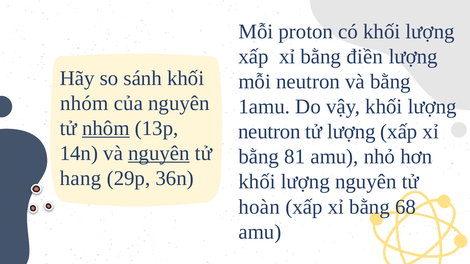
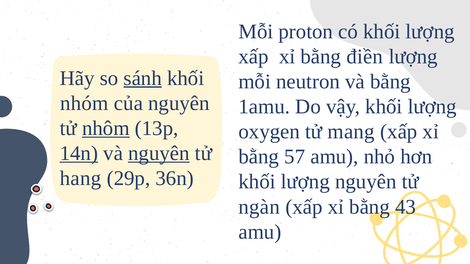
sánh underline: none -> present
neutron at (269, 132): neutron -> oxygen
tử lượng: lượng -> mang
14n underline: none -> present
81: 81 -> 57
hoàn: hoàn -> ngàn
68: 68 -> 43
